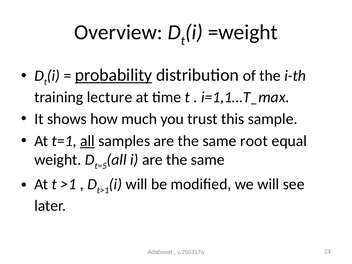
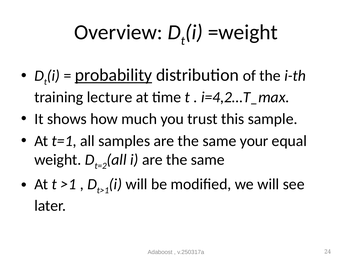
i=1,1…T_max: i=1,1…T_max -> i=4,2…T_max
all at (87, 141) underline: present -> none
root: root -> your
t=5: t=5 -> t=2
